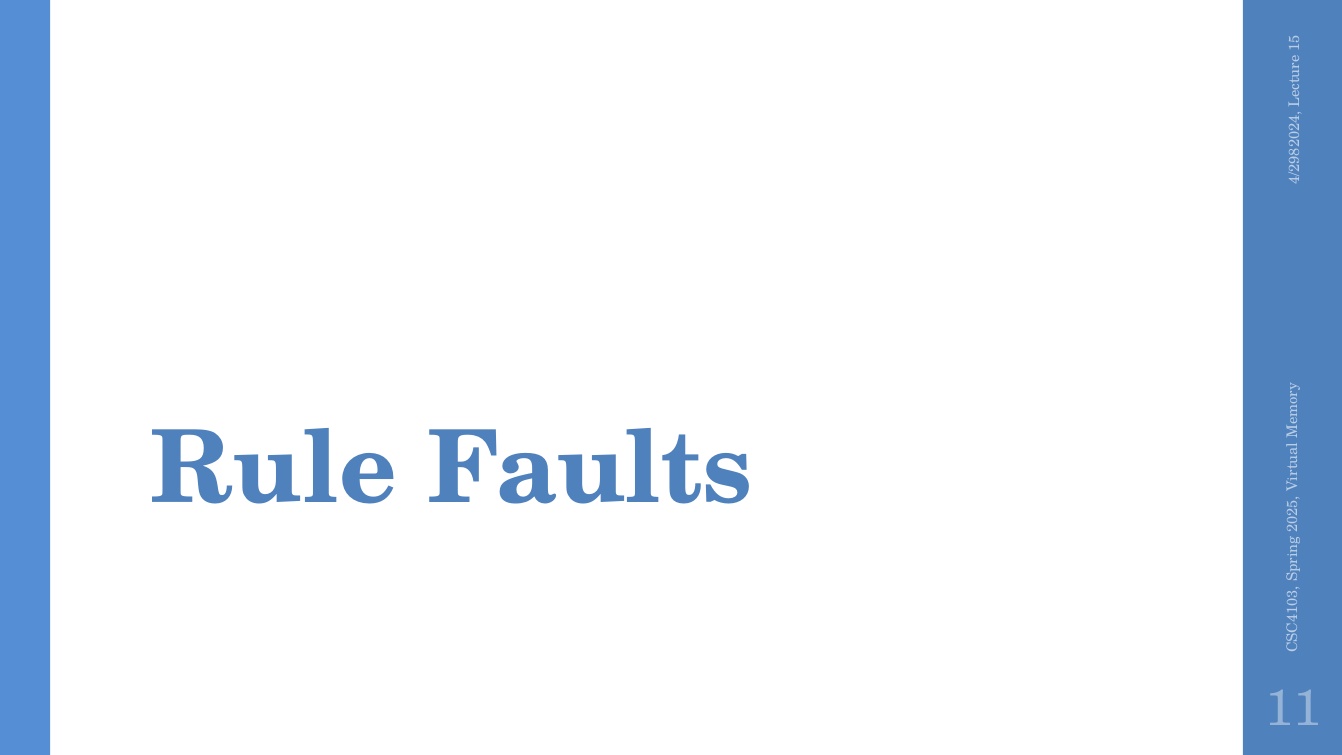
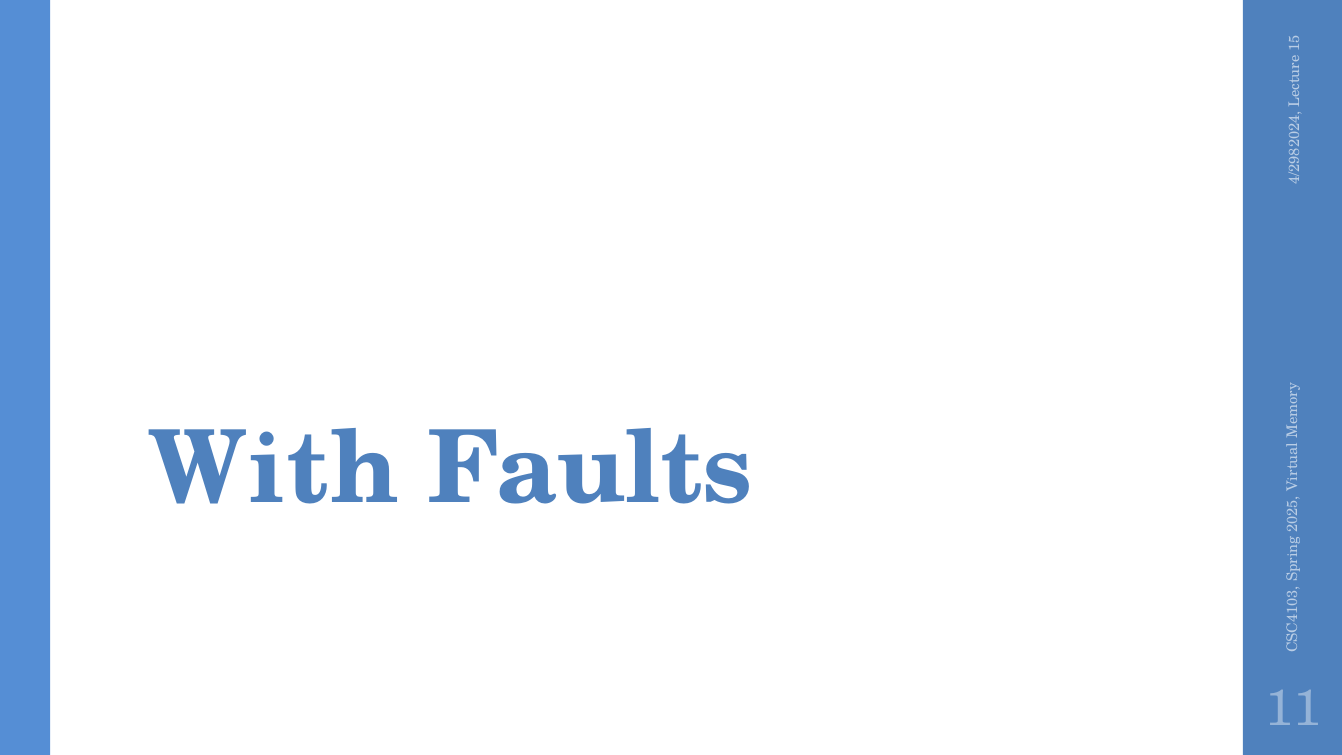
Rule: Rule -> With
